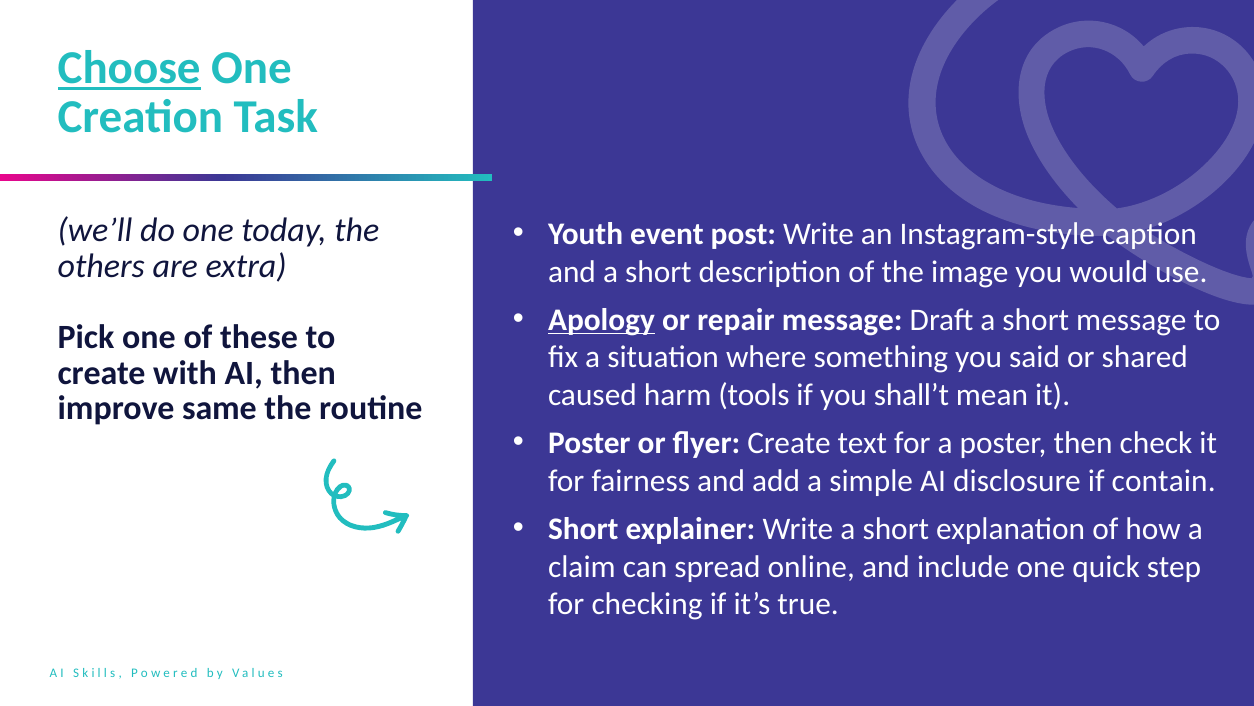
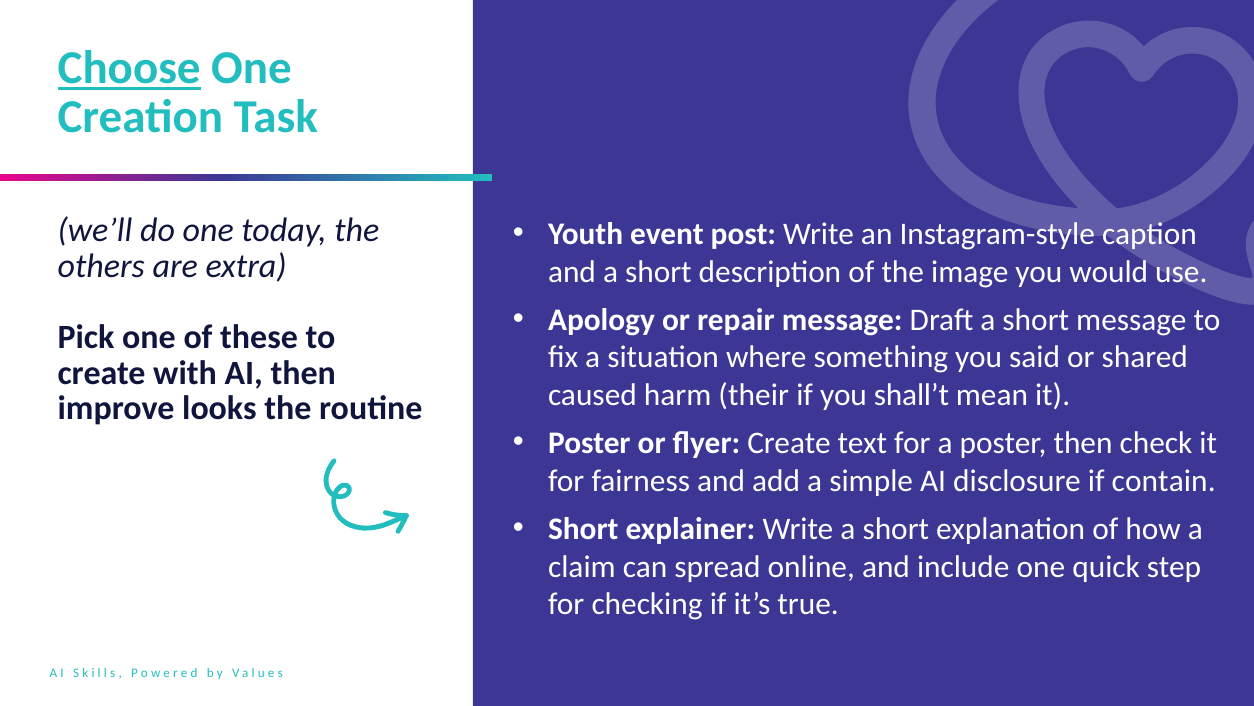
Apology underline: present -> none
tools: tools -> their
same: same -> looks
